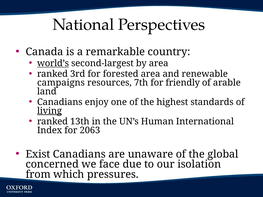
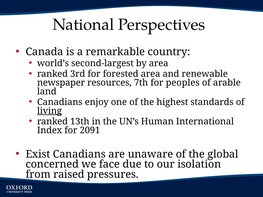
world’s underline: present -> none
campaigns: campaigns -> newspaper
friendly: friendly -> peoples
2063: 2063 -> 2091
which: which -> raised
